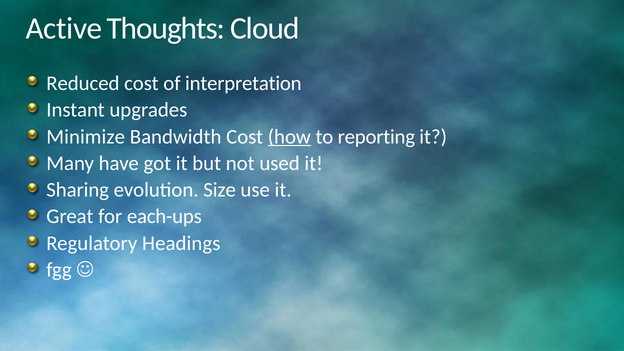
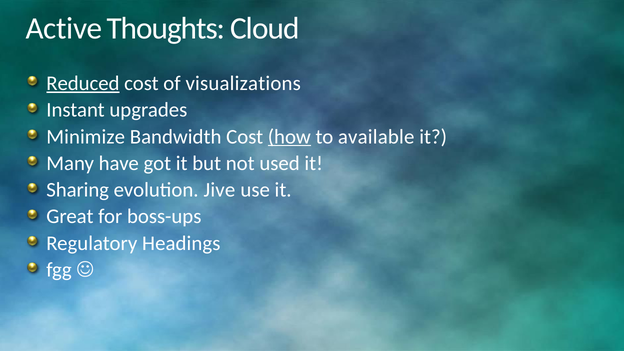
Reduced underline: none -> present
interpretation: interpretation -> visualizations
reporting: reporting -> available
Size: Size -> Jive
each-ups: each-ups -> boss-ups
